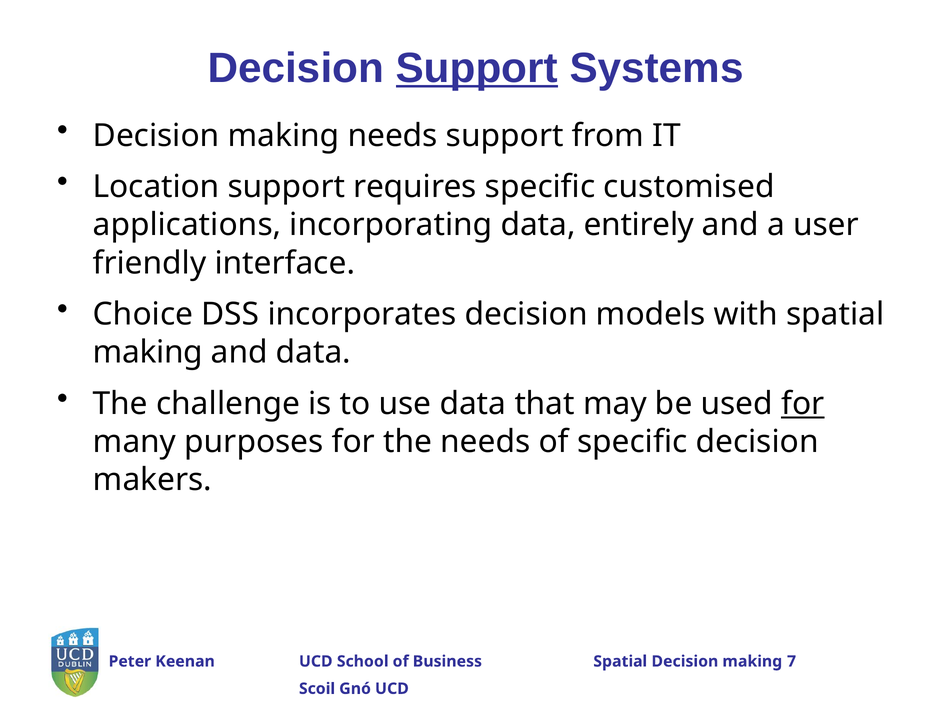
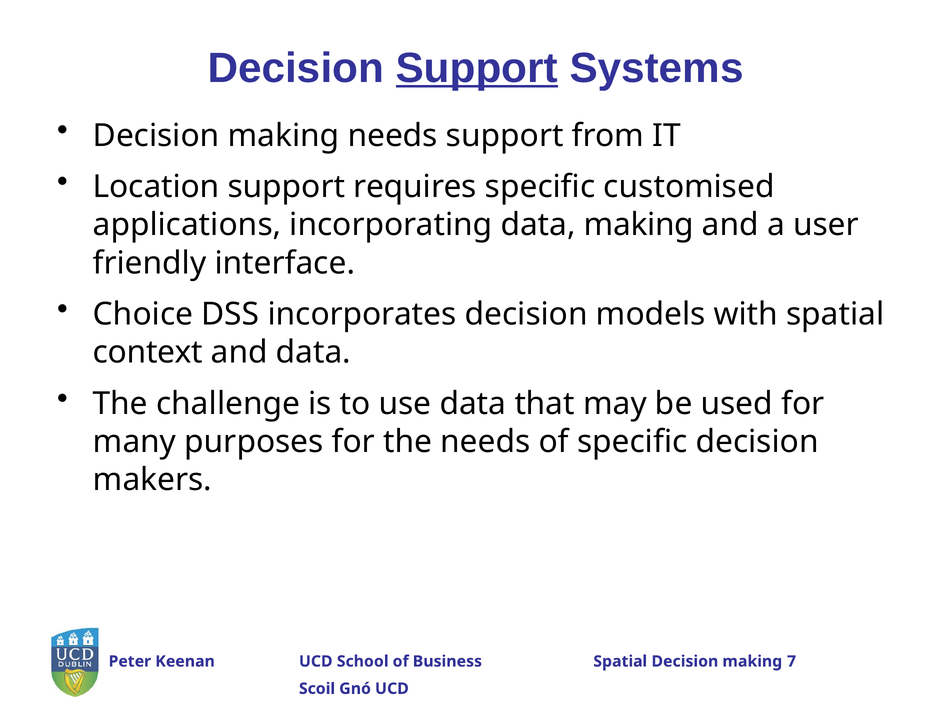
data entirely: entirely -> making
making at (148, 352): making -> context
for at (803, 404) underline: present -> none
